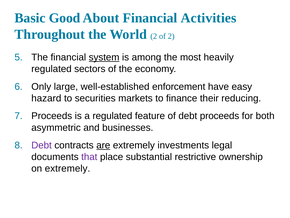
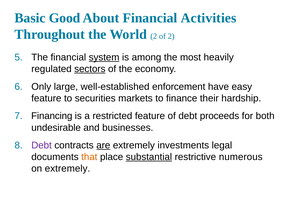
sectors underline: none -> present
hazard at (46, 98): hazard -> feature
reducing: reducing -> hardship
Proceeds at (52, 116): Proceeds -> Financing
a regulated: regulated -> restricted
asymmetric: asymmetric -> undesirable
that colour: purple -> orange
substantial underline: none -> present
ownership: ownership -> numerous
